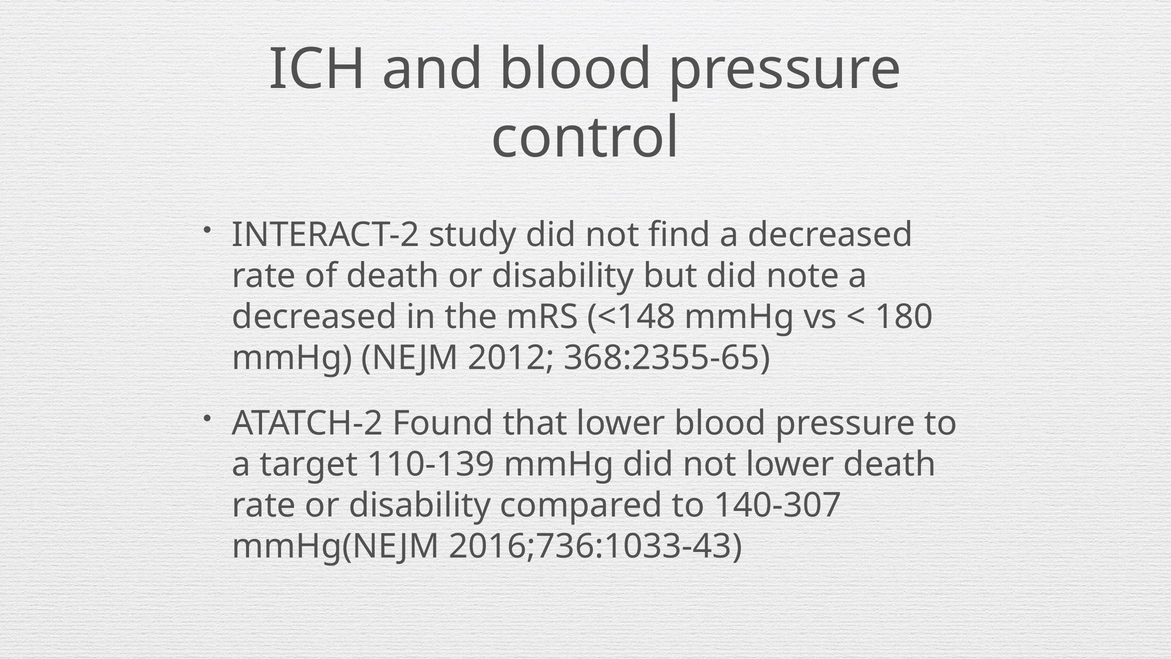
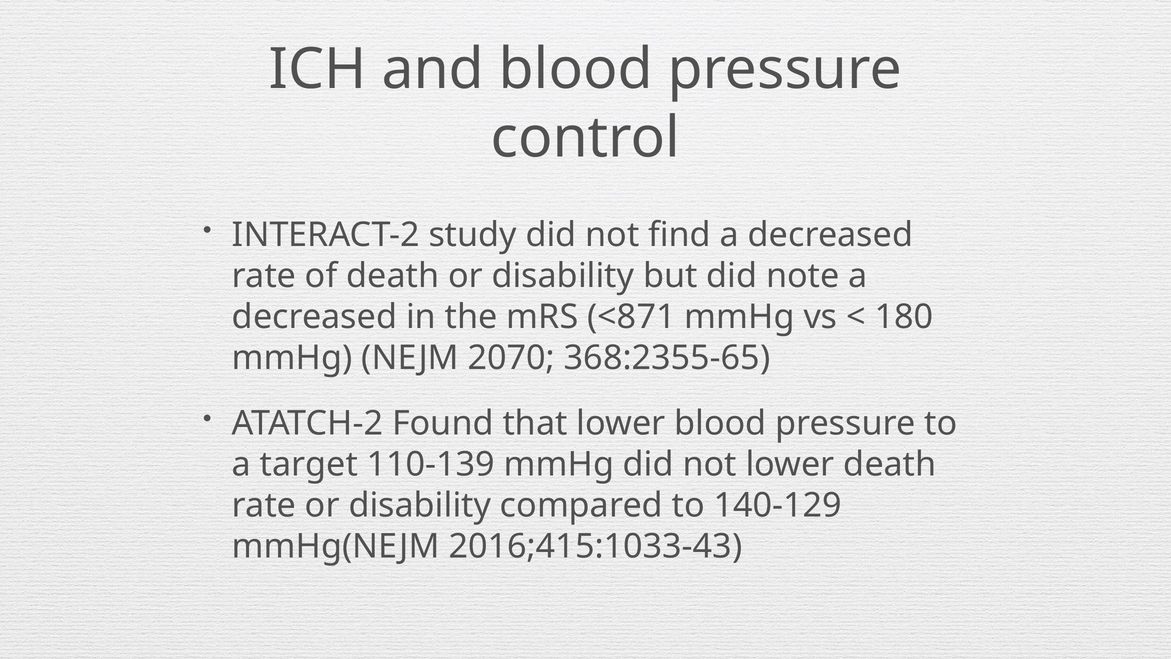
<148: <148 -> <871
2012: 2012 -> 2070
140-307: 140-307 -> 140-129
2016;736:1033-43: 2016;736:1033-43 -> 2016;415:1033-43
